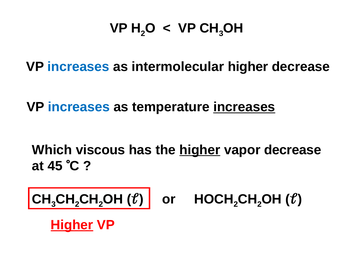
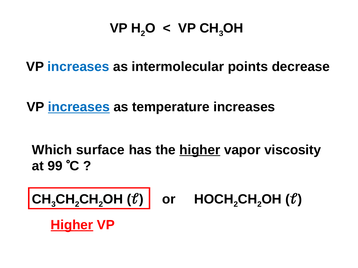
intermolecular higher: higher -> points
increases at (79, 107) underline: none -> present
increases at (244, 107) underline: present -> none
viscous: viscous -> surface
vapor decrease: decrease -> viscosity
45: 45 -> 99
